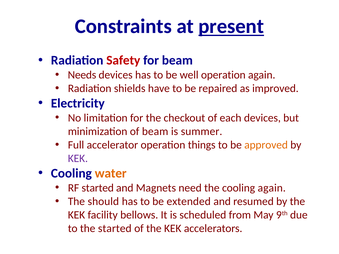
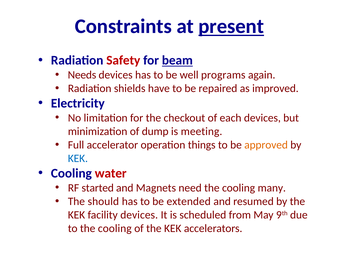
beam at (177, 60) underline: none -> present
well operation: operation -> programs
of beam: beam -> dump
summer: summer -> meeting
KEK at (78, 159) colour: purple -> blue
water colour: orange -> red
cooling again: again -> many
facility bellows: bellows -> devices
to the started: started -> cooling
